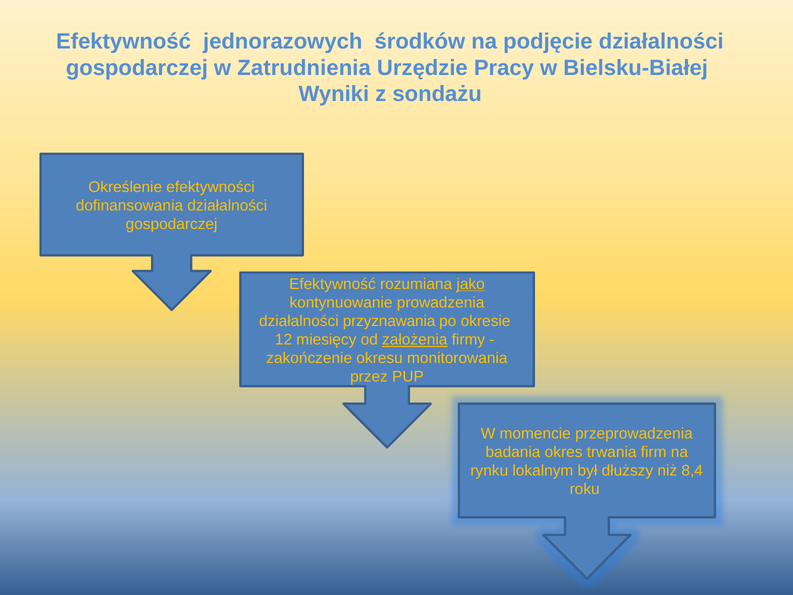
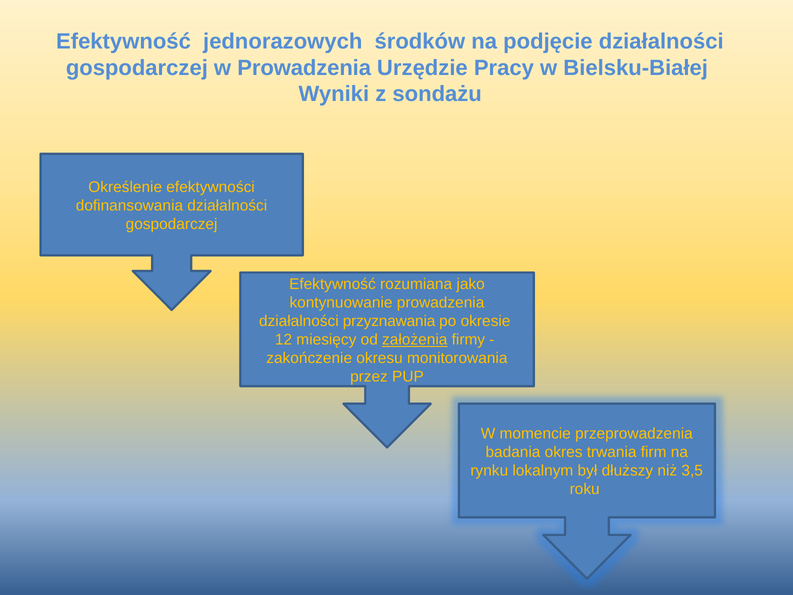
w Zatrudnienia: Zatrudnienia -> Prowadzenia
jako underline: present -> none
8,4: 8,4 -> 3,5
